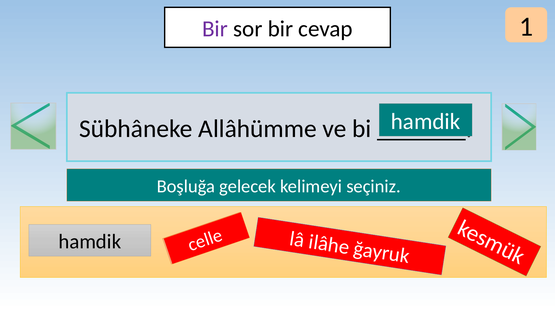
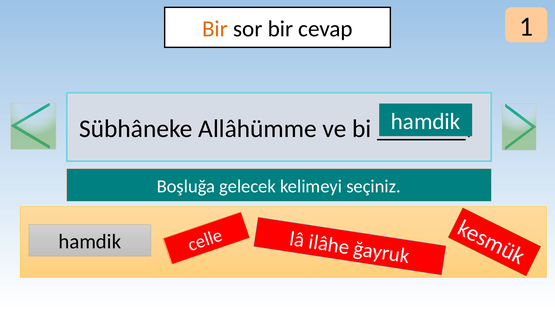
Bir at (215, 29) colour: purple -> orange
